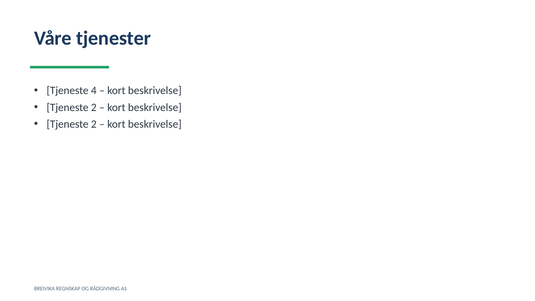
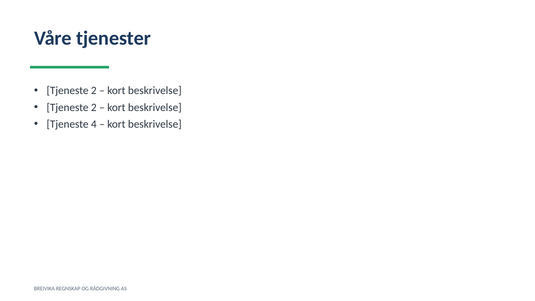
4 at (94, 91): 4 -> 2
2 at (94, 124): 2 -> 4
